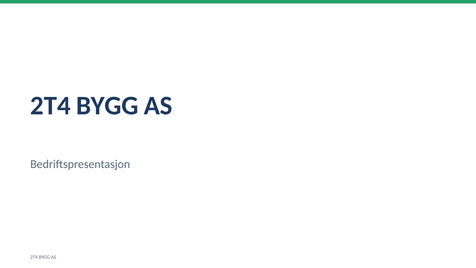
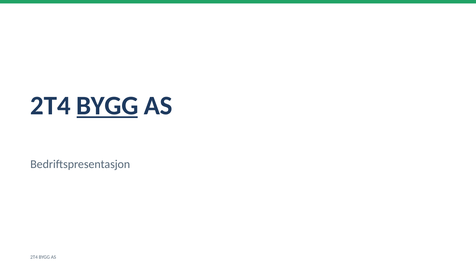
BYGG at (107, 106) underline: none -> present
